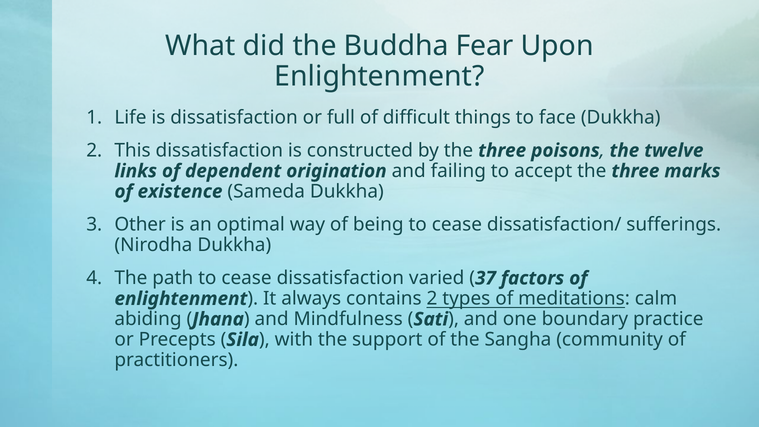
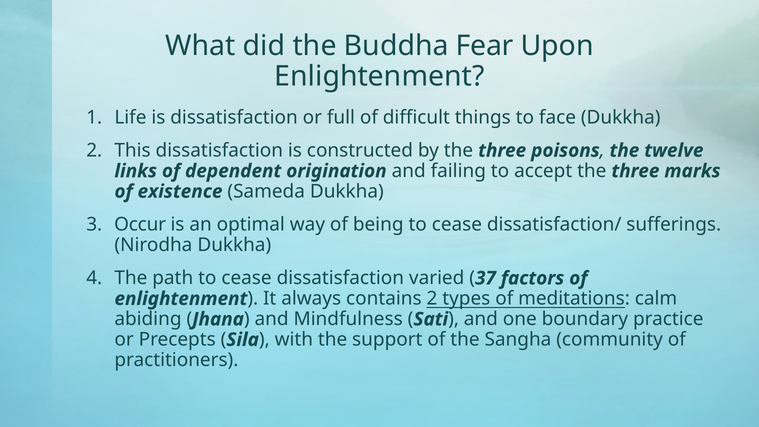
Other: Other -> Occur
